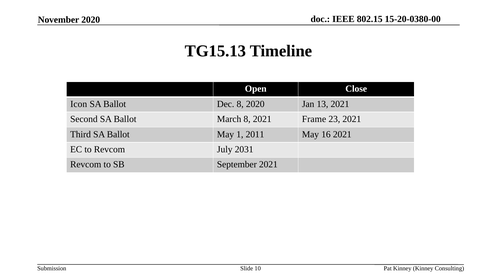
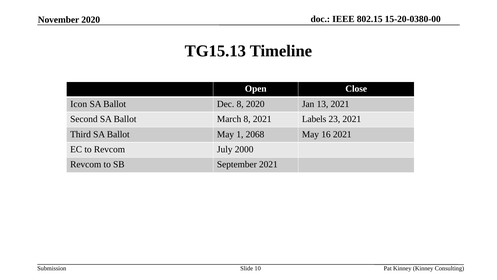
Frame: Frame -> Labels
2011: 2011 -> 2068
2031: 2031 -> 2000
